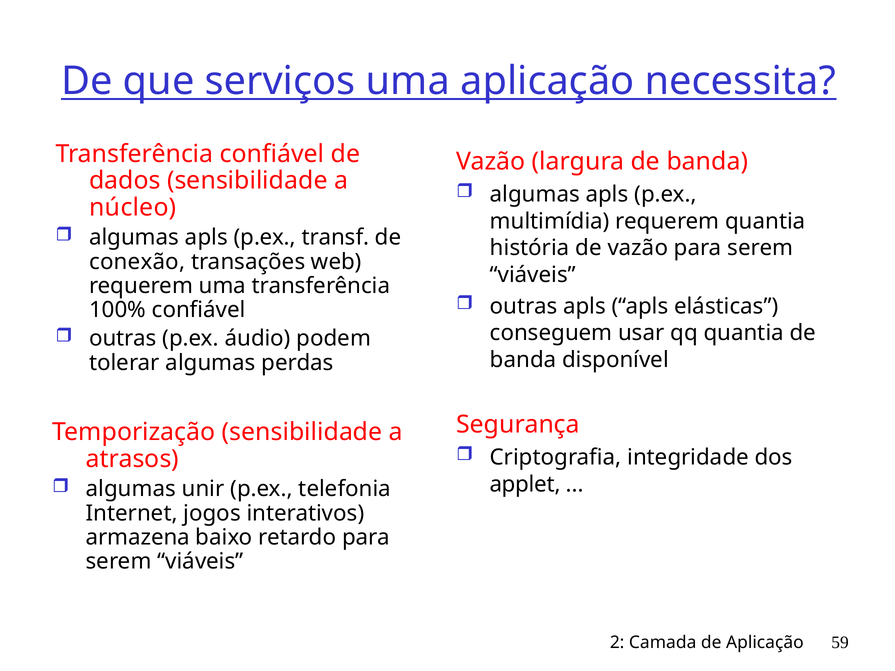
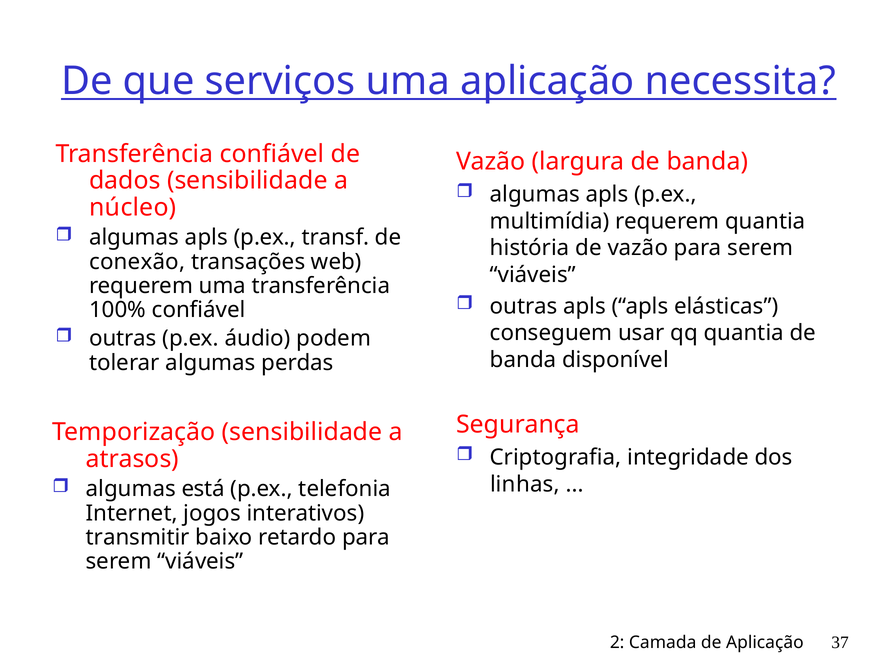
applet: applet -> linhas
unir: unir -> está
armazena: armazena -> transmitir
59: 59 -> 37
